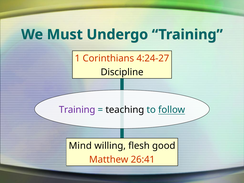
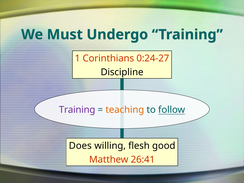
4:24-27: 4:24-27 -> 0:24-27
teaching colour: black -> orange
Mind: Mind -> Does
